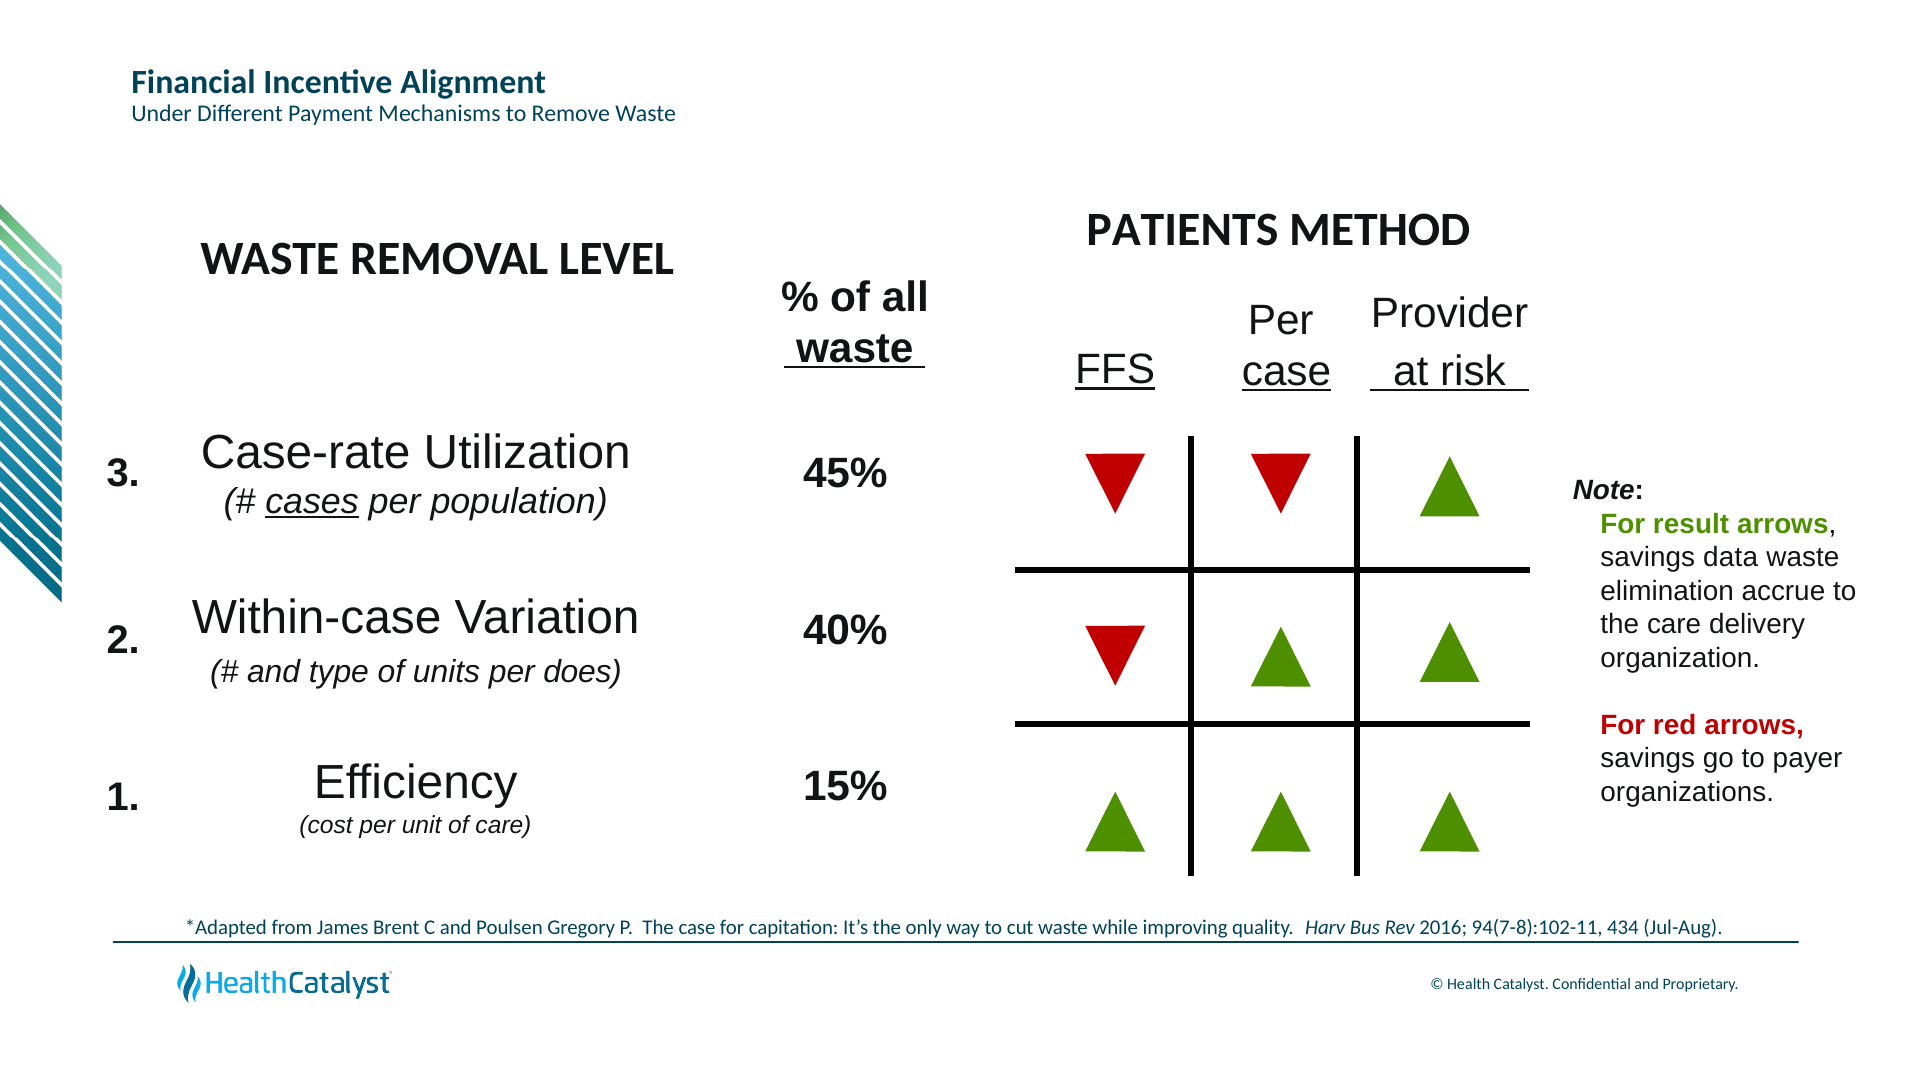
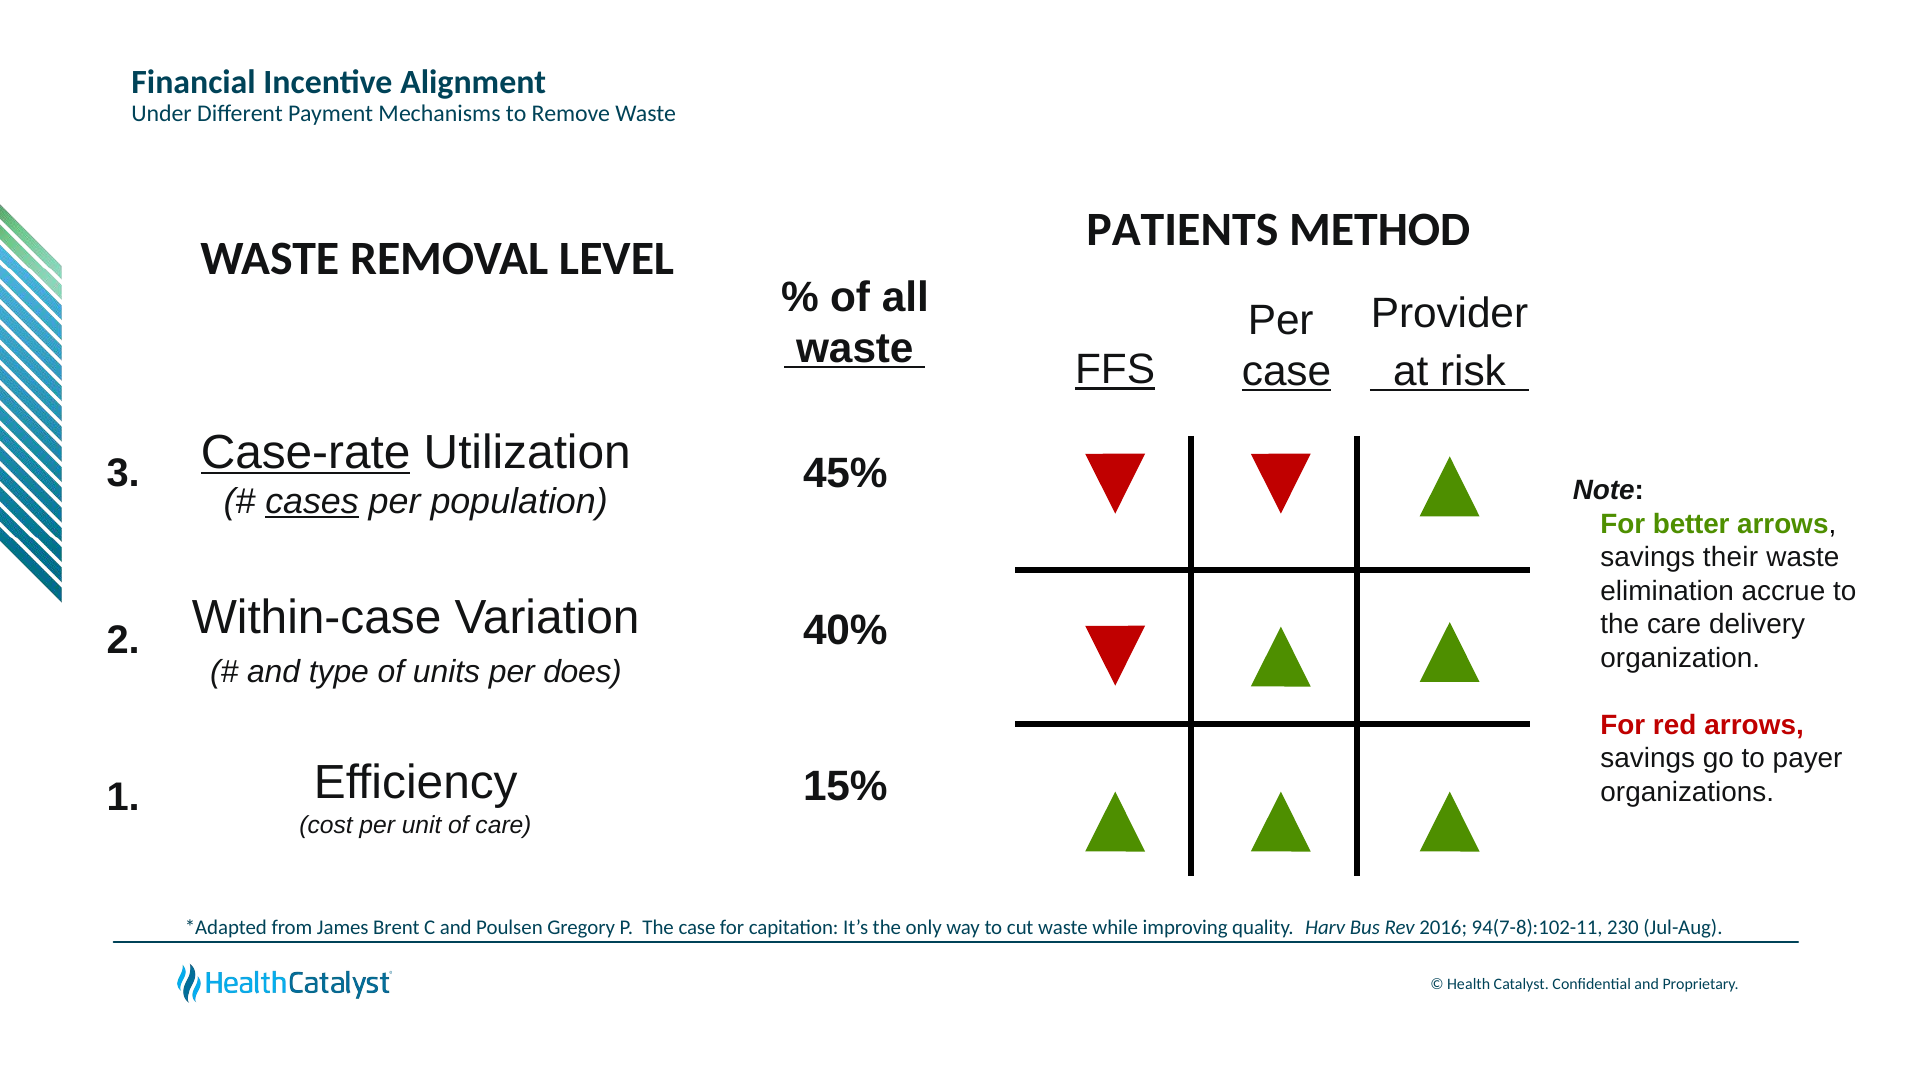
Case-rate underline: none -> present
result: result -> better
data: data -> their
434: 434 -> 230
